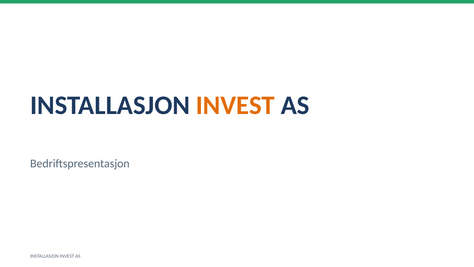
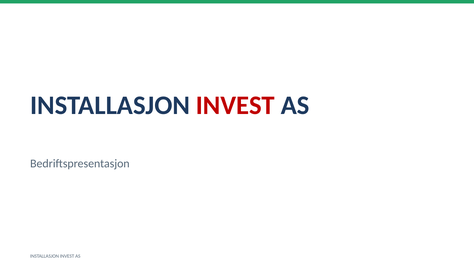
INVEST at (235, 105) colour: orange -> red
